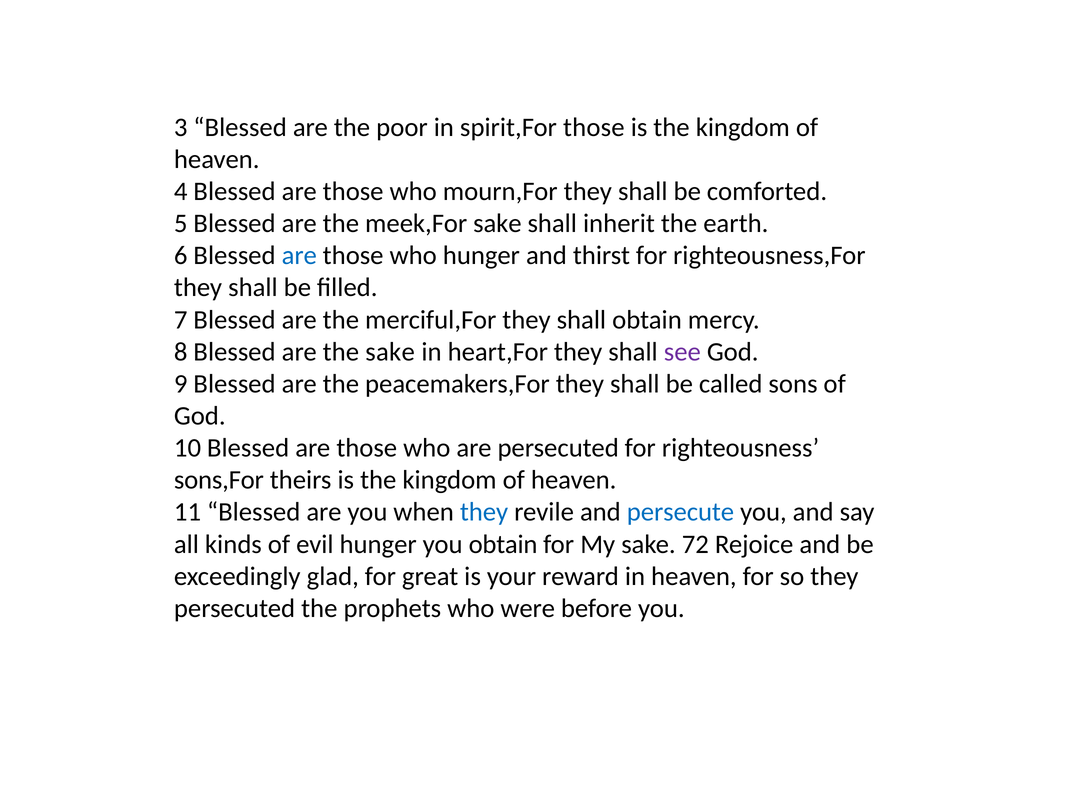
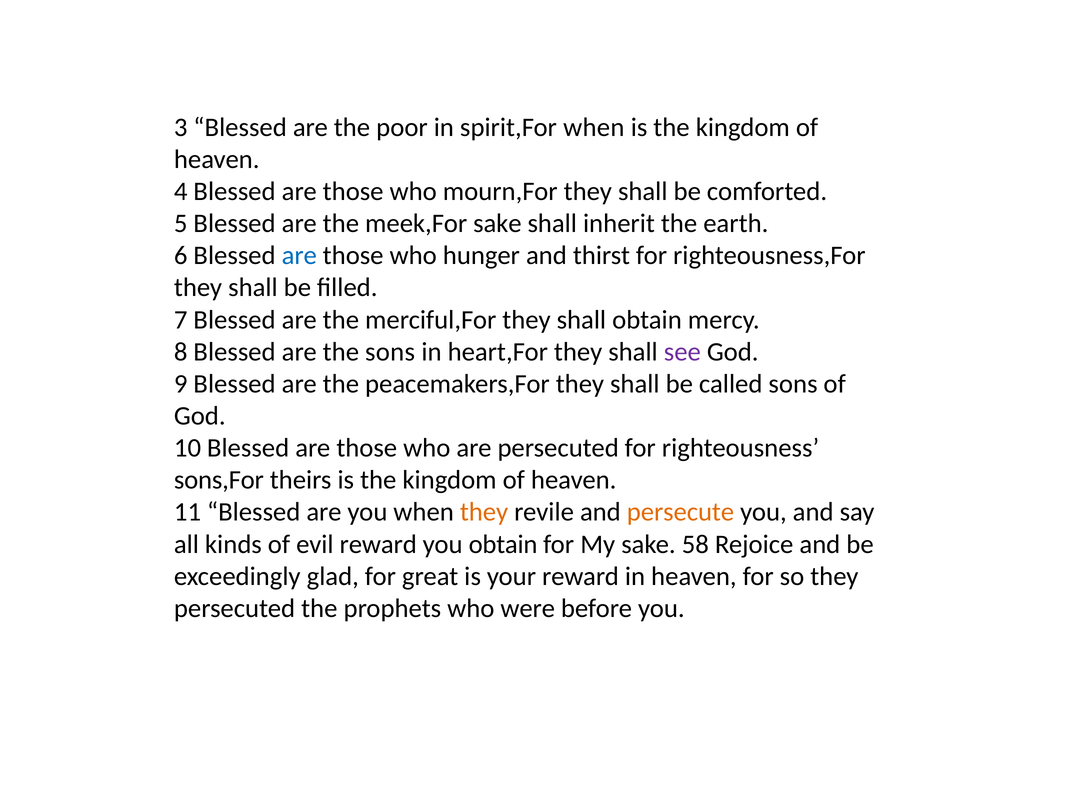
spirit,For those: those -> when
the sake: sake -> sons
they at (484, 512) colour: blue -> orange
persecute colour: blue -> orange
evil hunger: hunger -> reward
72: 72 -> 58
